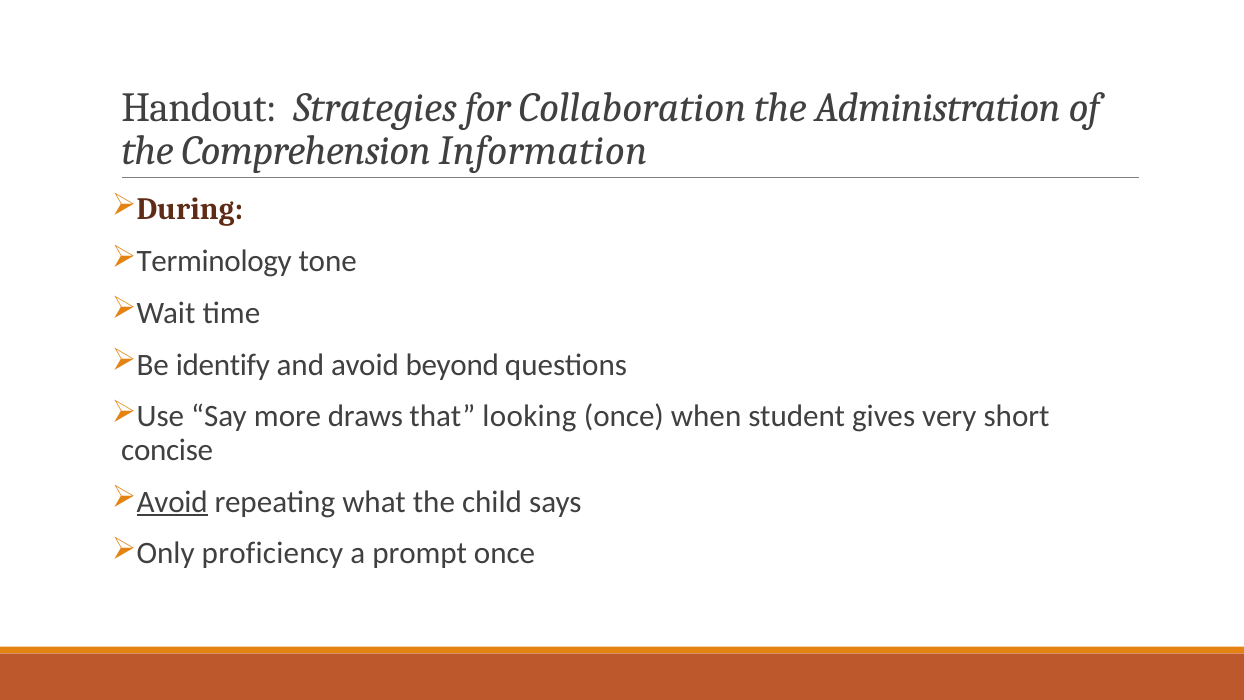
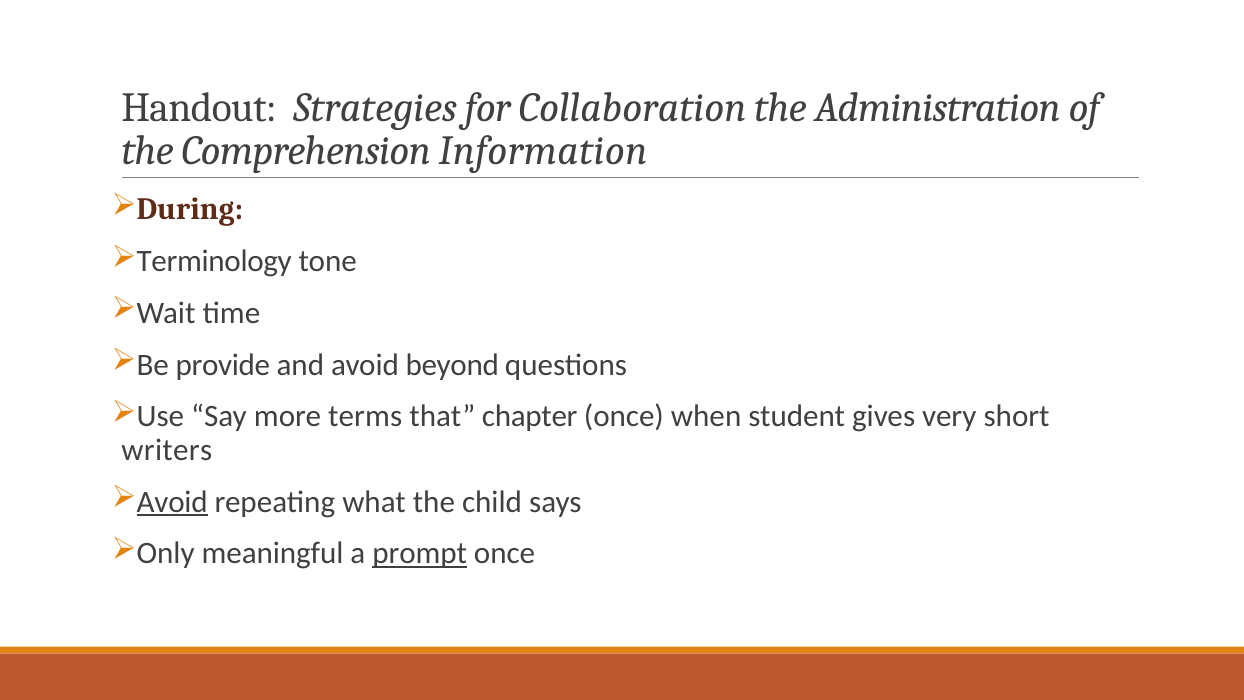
identify: identify -> provide
draws: draws -> terms
looking: looking -> chapter
concise: concise -> writers
proficiency: proficiency -> meaningful
prompt underline: none -> present
